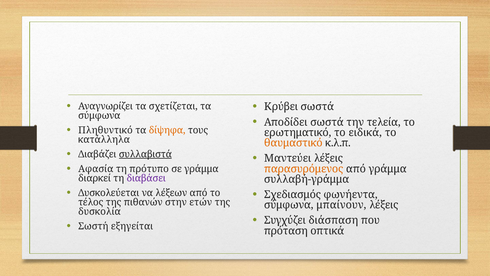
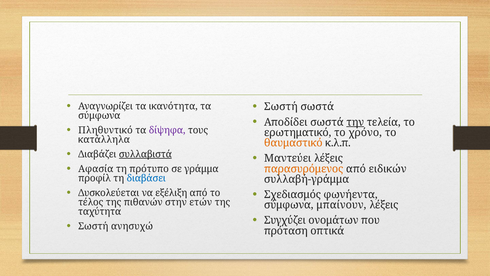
Κρύβει at (281, 107): Κρύβει -> Σωστή
σχετίζεται: σχετίζεται -> ικανότητα
την underline: none -> present
δίψηφα colour: orange -> purple
ειδικά: ειδικά -> χρόνο
από γράμμα: γράμμα -> ειδικών
διαρκεί: διαρκεί -> προφίλ
διαβάσει colour: purple -> blue
λέξεων: λέξεων -> εξέλιξη
δυσκολία: δυσκολία -> ταχύτητα
διάσπαση: διάσπαση -> ονομάτων
εξηγείται: εξηγείται -> ανησυχώ
